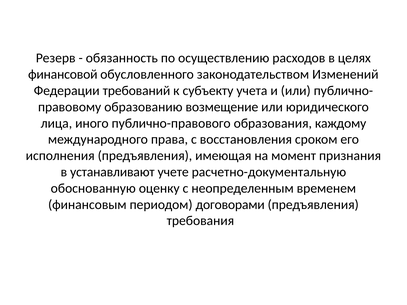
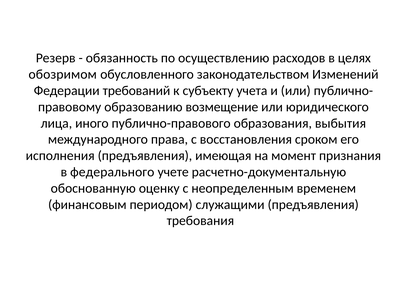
финансовой: финансовой -> обозримом
каждому: каждому -> выбытия
устанавливают: устанавливают -> федерального
договорами: договорами -> служащими
